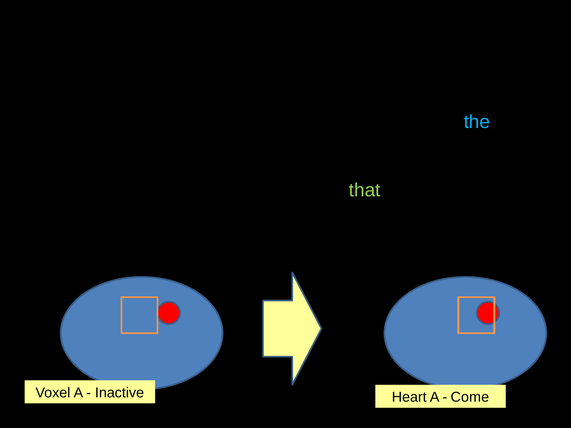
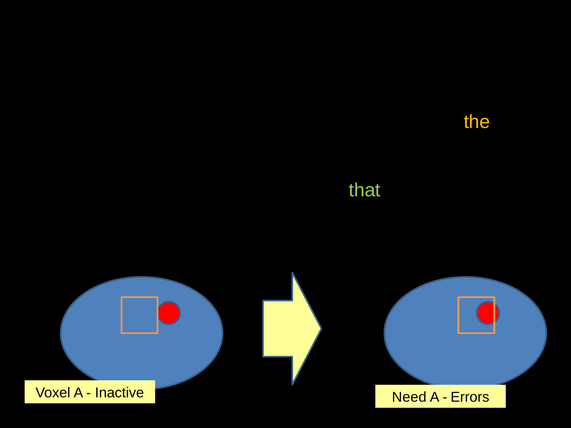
the at (477, 122) colour: light blue -> yellow
Inactive Heart: Heart -> Need
Come at (470, 397): Come -> Errors
